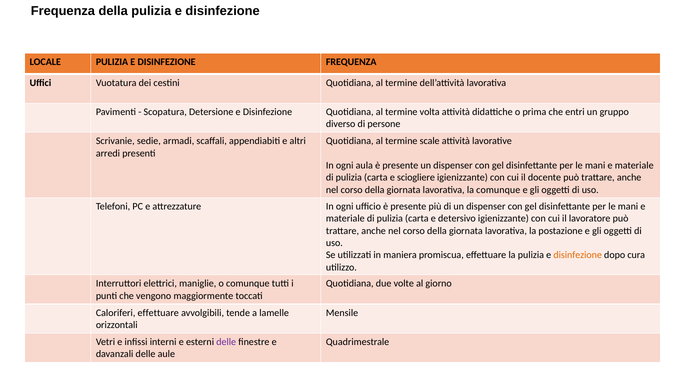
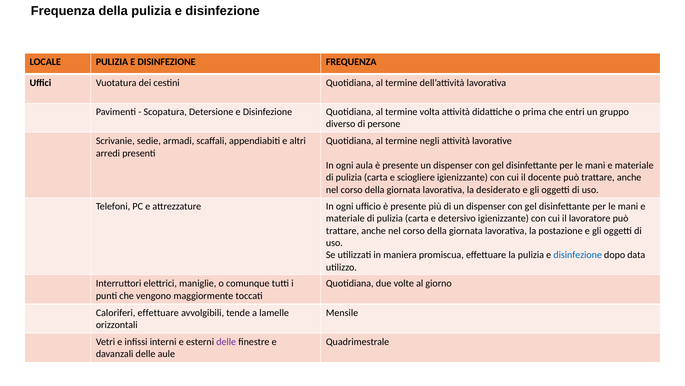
scale: scale -> negli
la comunque: comunque -> desiderato
disinfezione at (578, 255) colour: orange -> blue
cura: cura -> data
